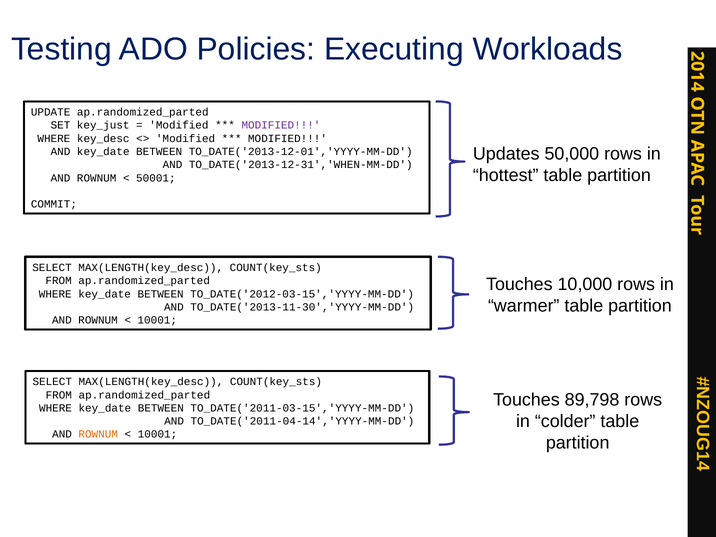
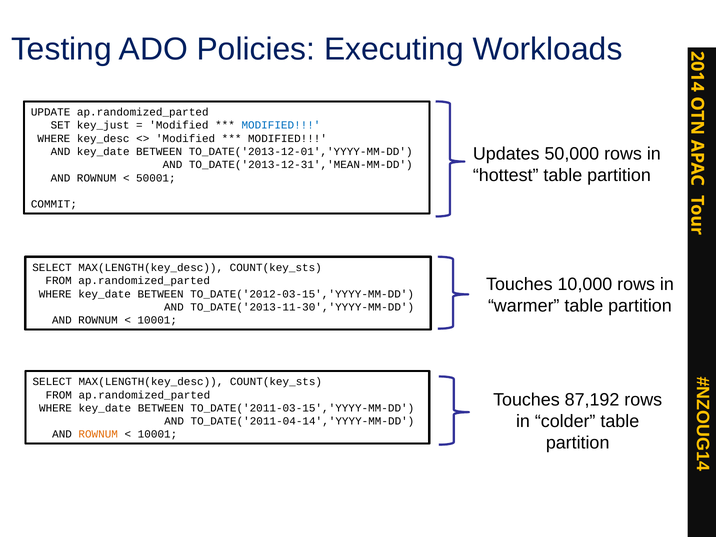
MODIFIED at (281, 125) colour: purple -> blue
TO_DATE('2013-12-31','WHEN-MM-DD: TO_DATE('2013-12-31','WHEN-MM-DD -> TO_DATE('2013-12-31','MEAN-MM-DD
89,798: 89,798 -> 87,192
